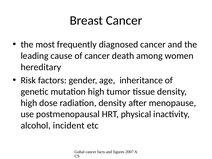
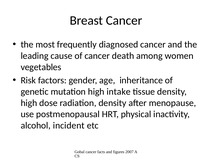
hereditary: hereditary -> vegetables
tumor: tumor -> intake
